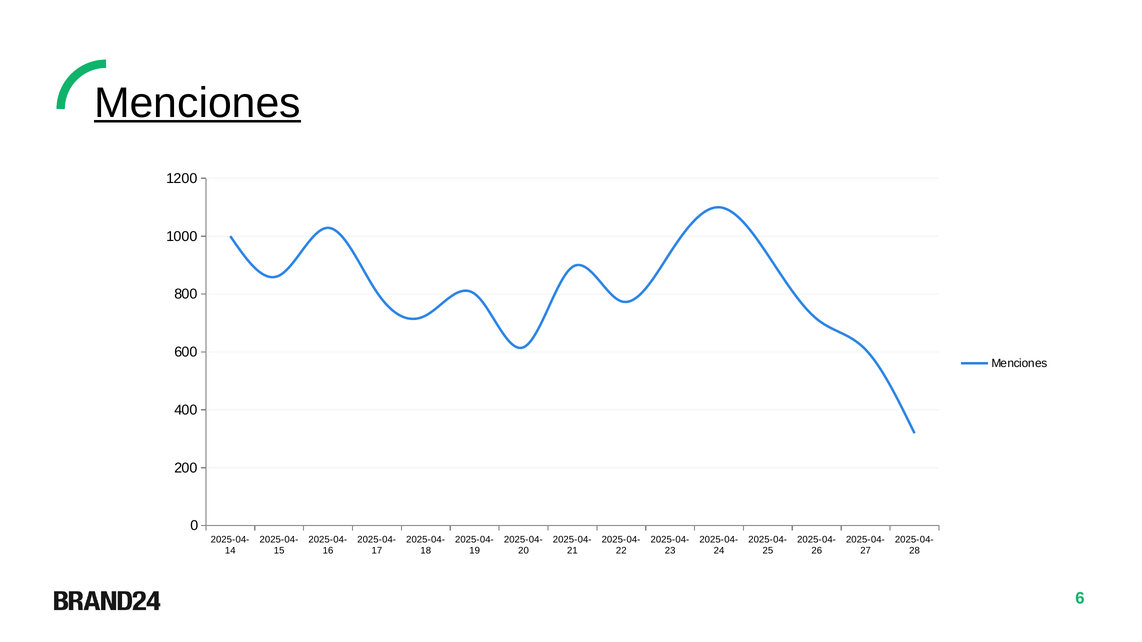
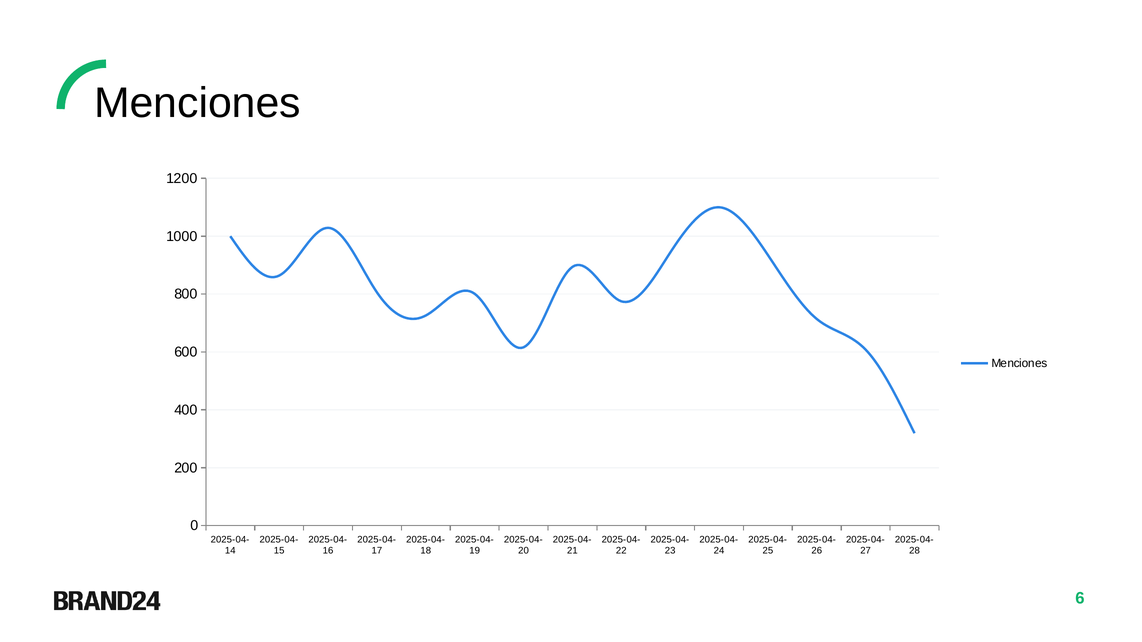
Menciones at (197, 103) underline: present -> none
